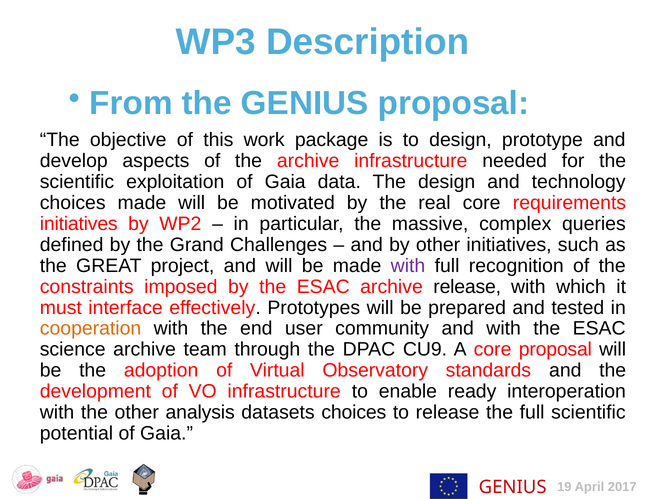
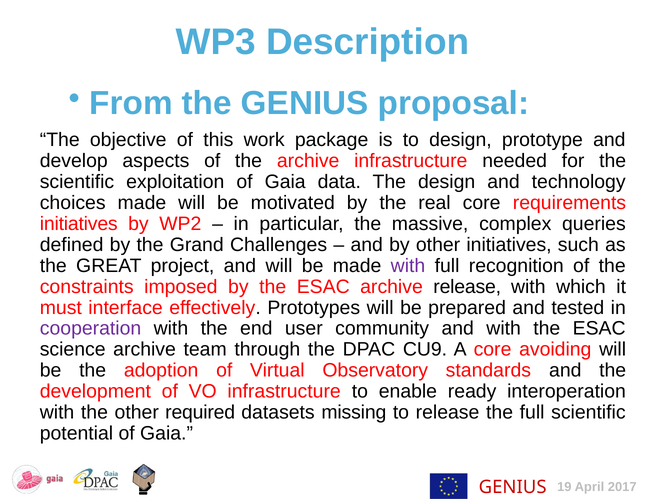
cooperation colour: orange -> purple
core proposal: proposal -> avoiding
analysis: analysis -> required
datasets choices: choices -> missing
